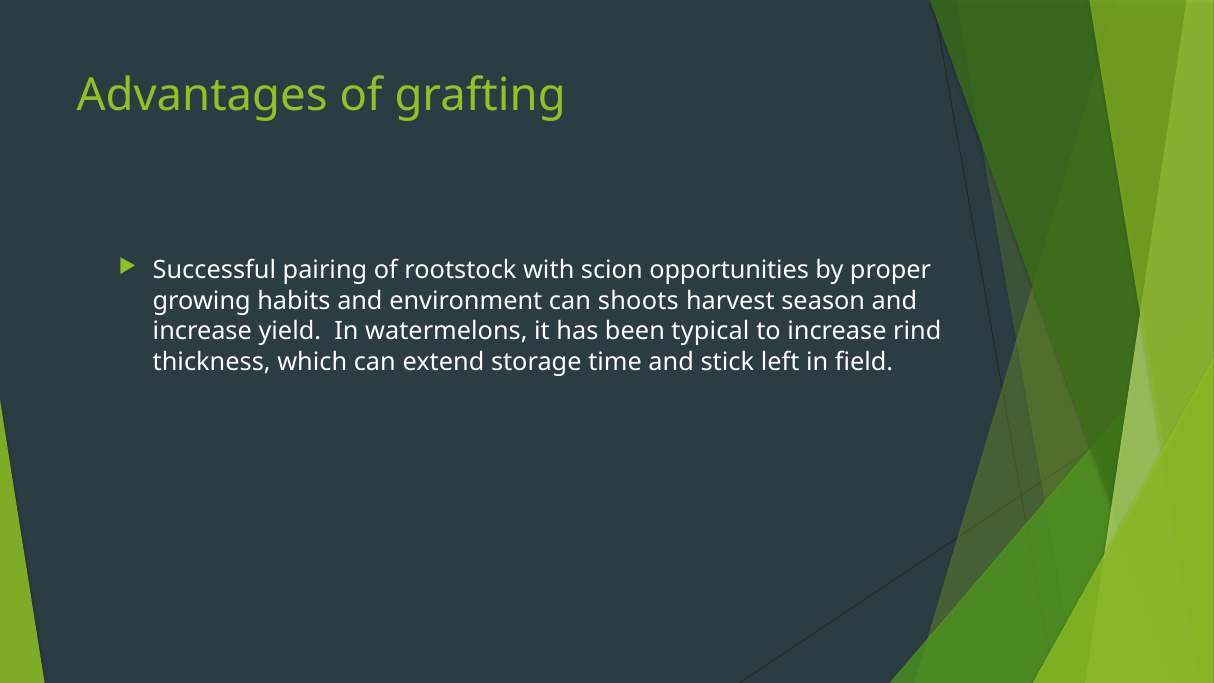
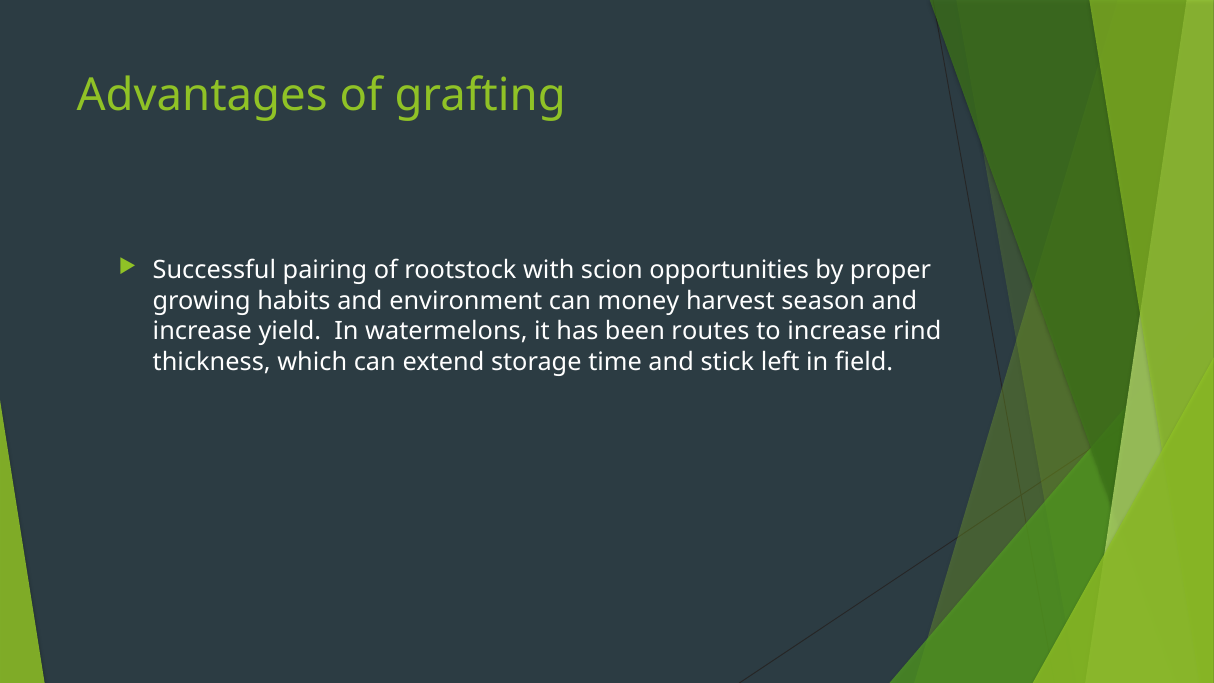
shoots: shoots -> money
typical: typical -> routes
